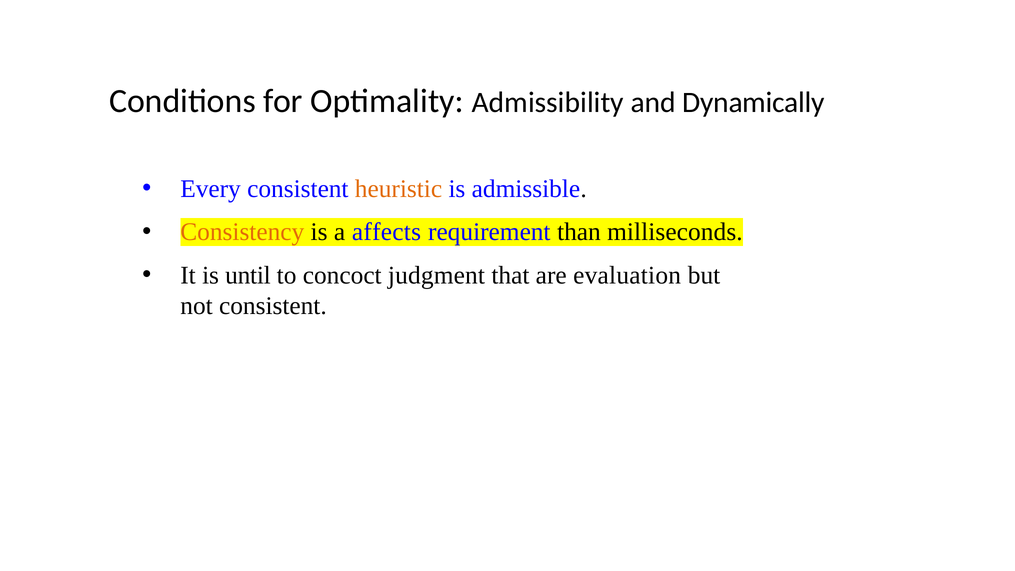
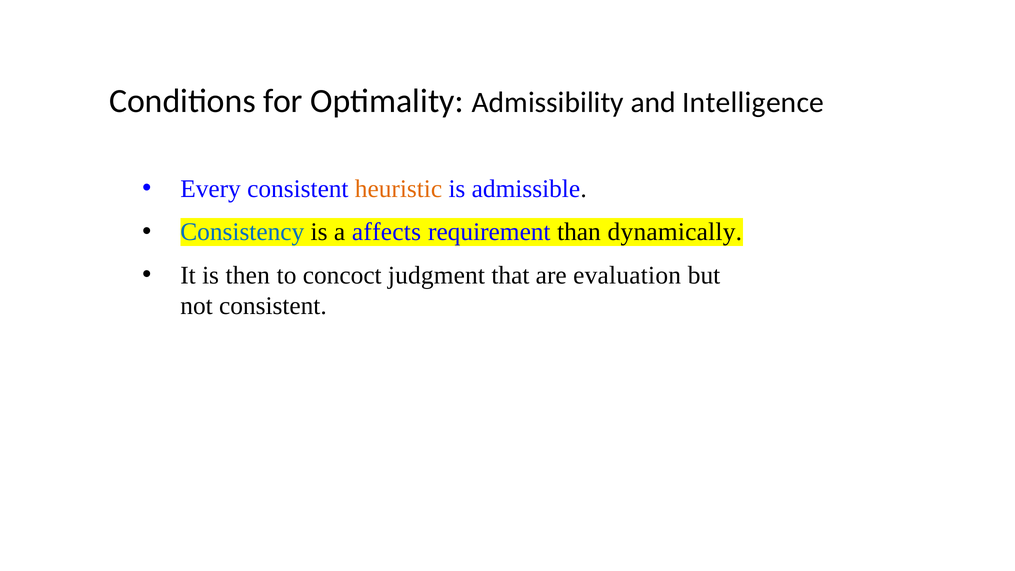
Dynamically: Dynamically -> Intelligence
Consistency colour: orange -> blue
milliseconds: milliseconds -> dynamically
until: until -> then
